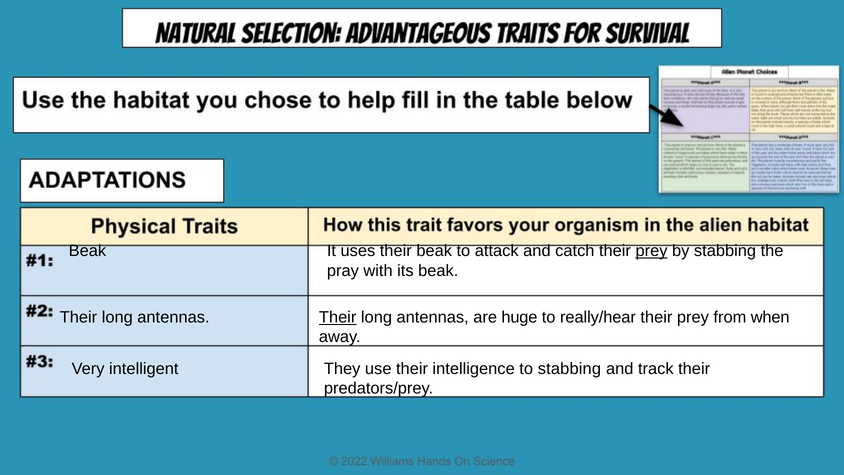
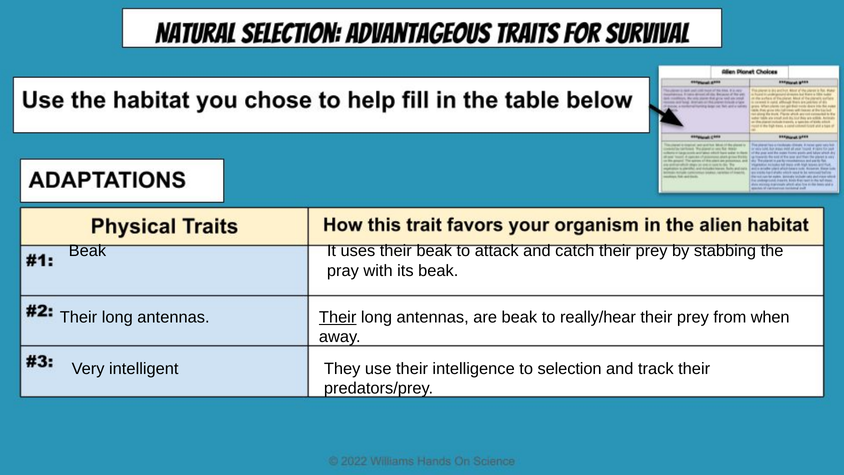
prey at (652, 251) underline: present -> none
are huge: huge -> beak
to stabbing: stabbing -> selection
